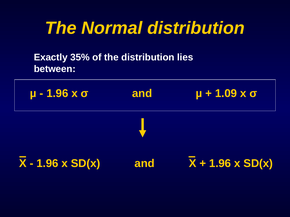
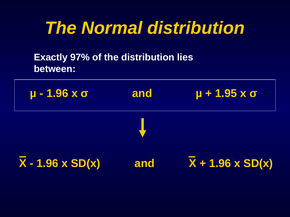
35%: 35% -> 97%
1.09: 1.09 -> 1.95
